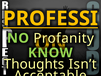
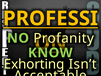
Thoughts: Thoughts -> Exhorting
